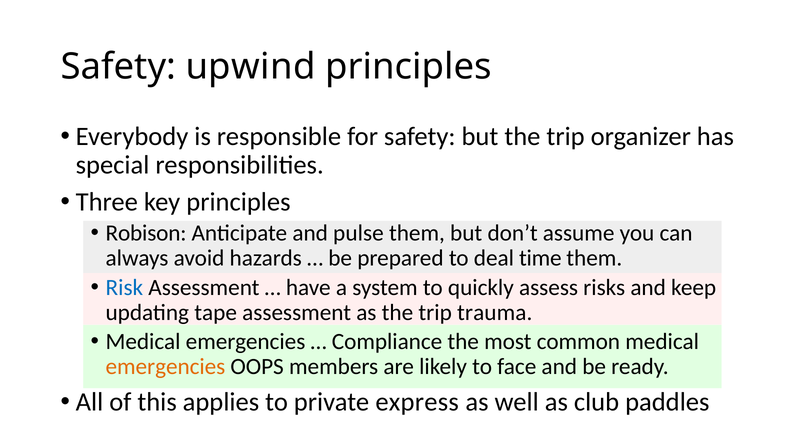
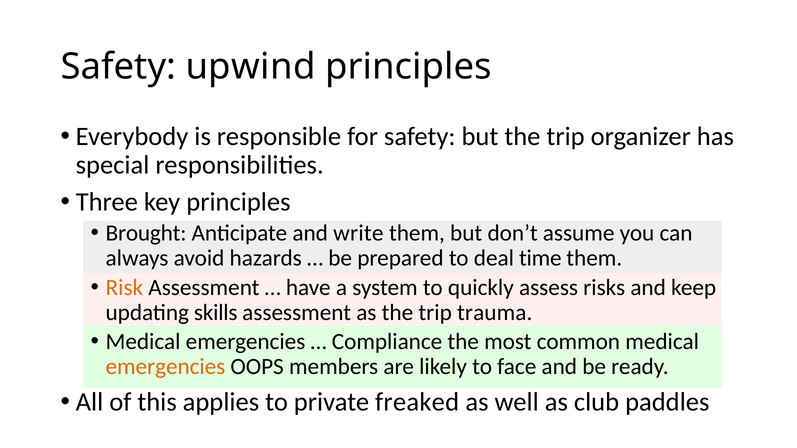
Robison: Robison -> Brought
pulse: pulse -> write
Risk colour: blue -> orange
tape: tape -> skills
express: express -> freaked
